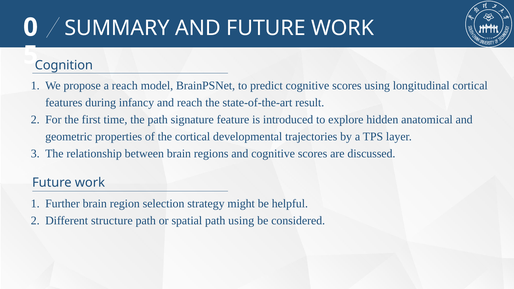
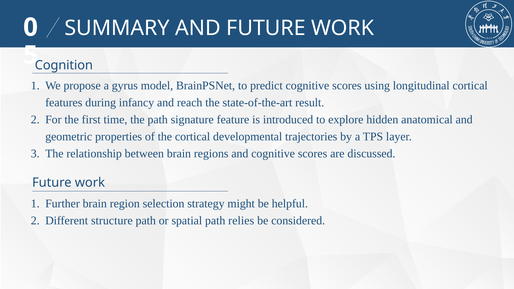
a reach: reach -> gyrus
path using: using -> relies
